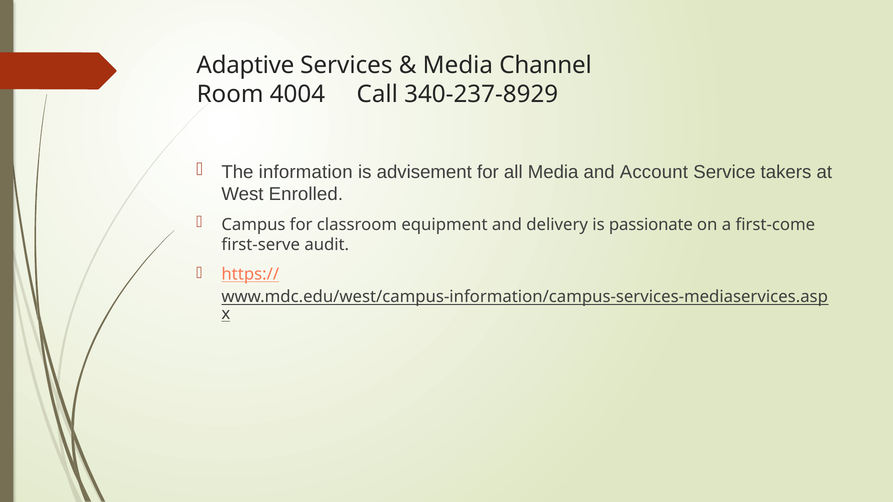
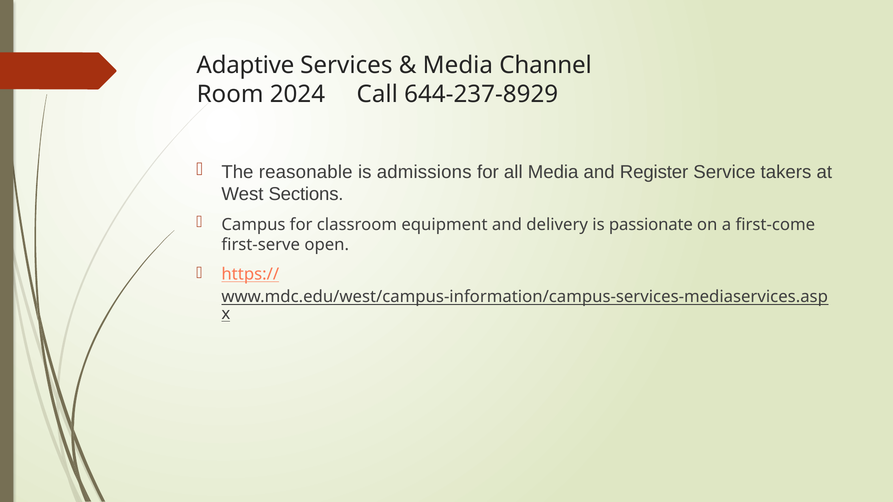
4004: 4004 -> 2024
340-237-8929: 340-237-8929 -> 644-237-8929
information: information -> reasonable
advisement: advisement -> admissions
Account: Account -> Register
Enrolled: Enrolled -> Sections
audit: audit -> open
